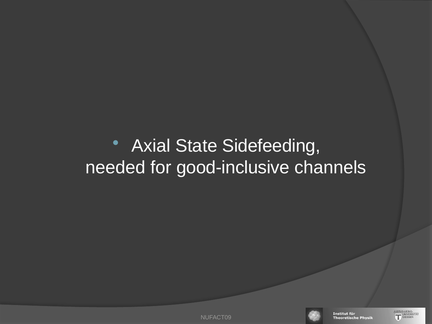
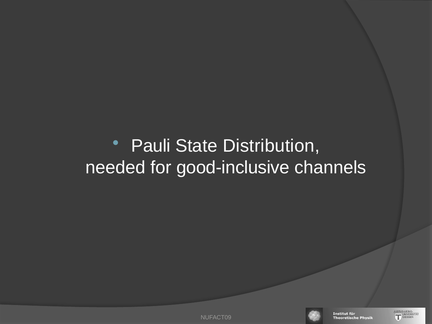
Axial: Axial -> Pauli
Sidefeeding: Sidefeeding -> Distribution
